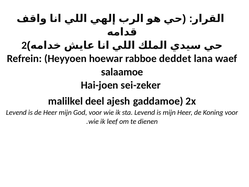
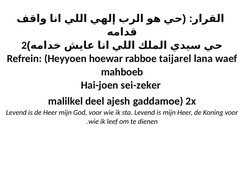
deddet: deddet -> taijarel
salaamoe: salaamoe -> mahboeb
